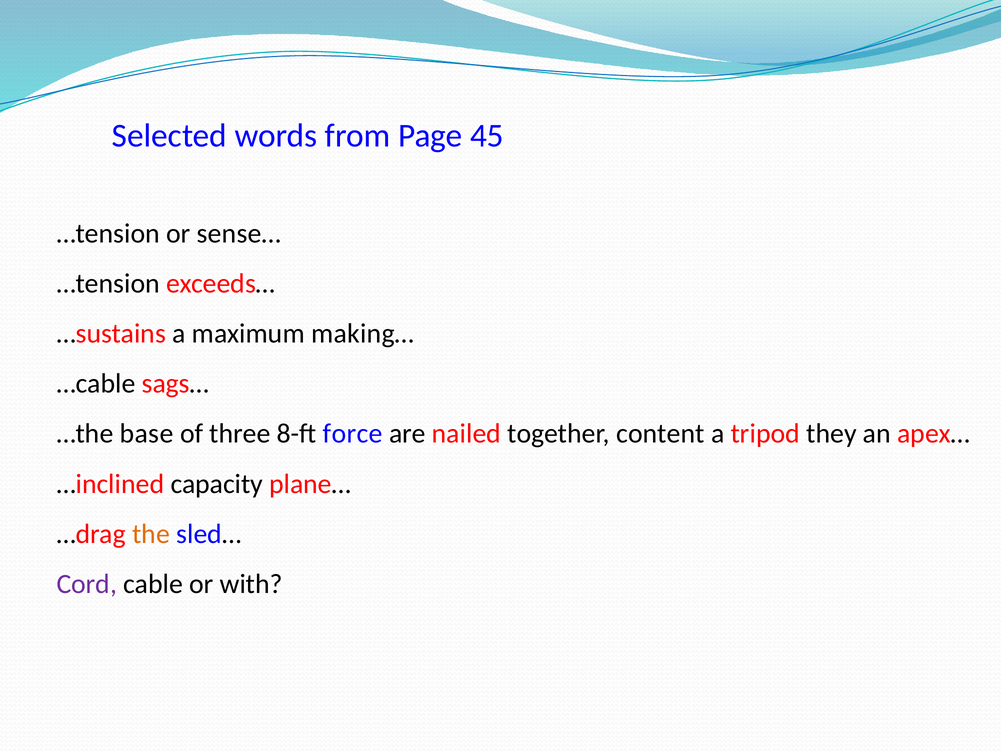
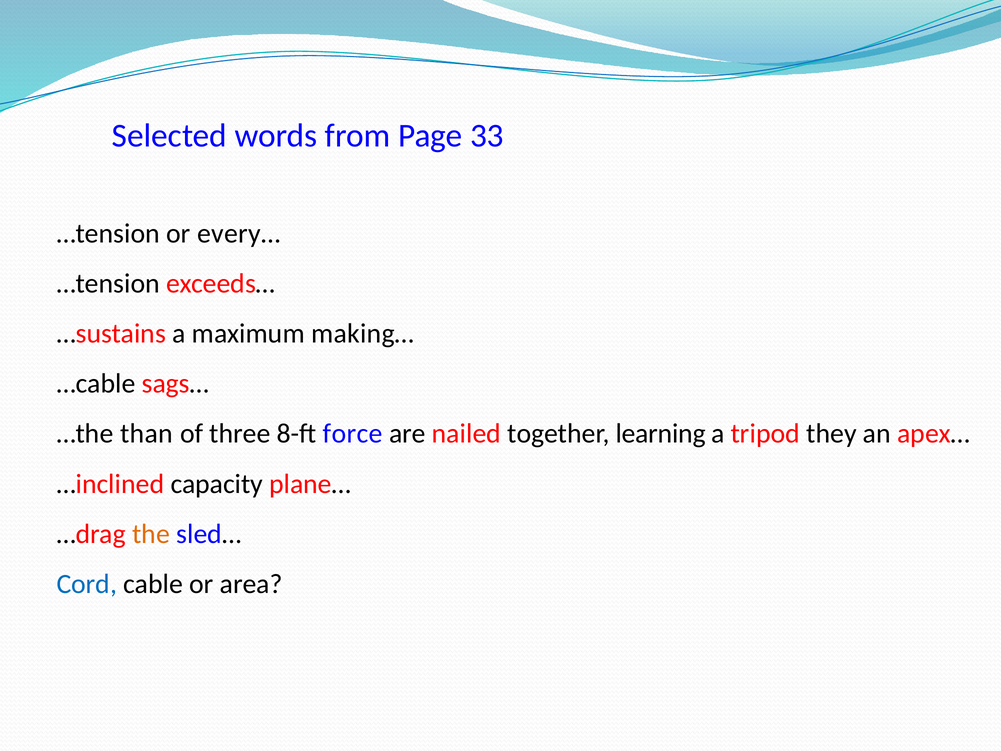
45: 45 -> 33
sense…: sense… -> every…
base: base -> than
content: content -> learning
Cord colour: purple -> blue
with: with -> area
